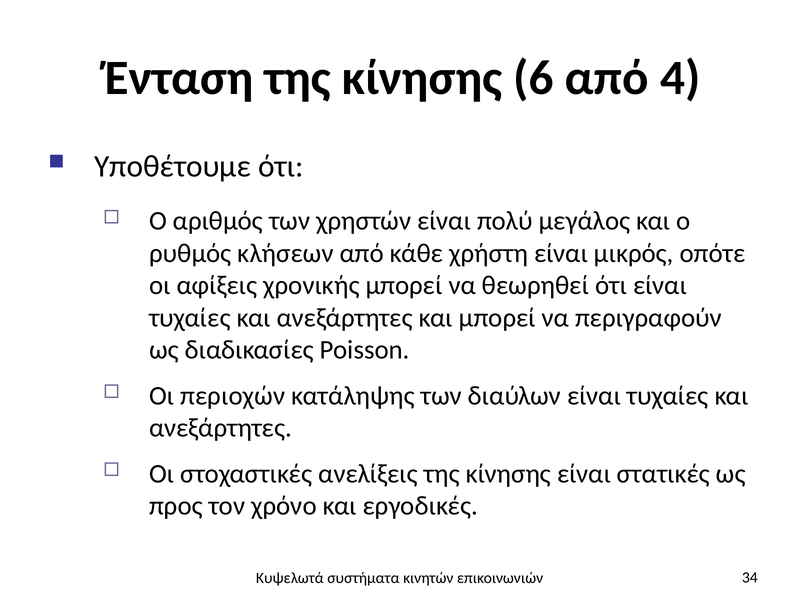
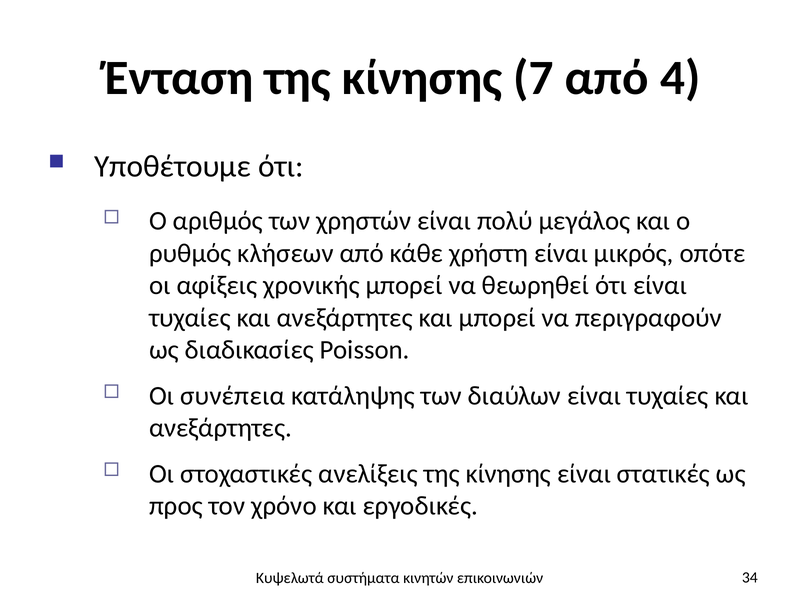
6: 6 -> 7
περιοχών: περιοχών -> συνέπεια
